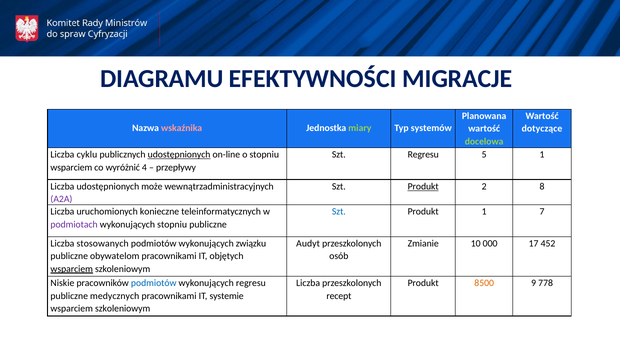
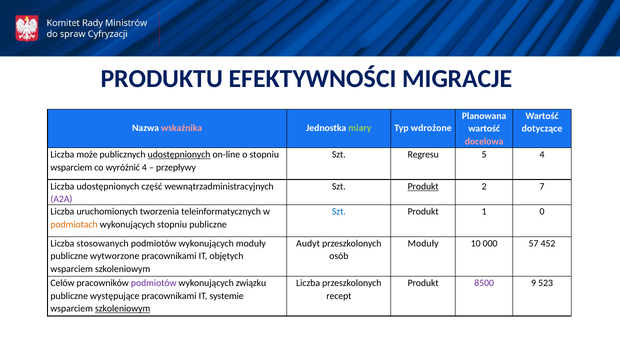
DIAGRAMU: DIAGRAMU -> PRODUKTU
systemów: systemów -> wdrożone
docelowa colour: light green -> pink
cyklu: cyklu -> może
5 1: 1 -> 4
może: może -> część
8: 8 -> 7
konieczne: konieczne -> tworzenia
7: 7 -> 0
podmiotach colour: purple -> orange
wykonujących związku: związku -> moduły
Zmianie at (423, 243): Zmianie -> Moduły
17: 17 -> 57
obywatelom: obywatelom -> wytworzone
wsparciem at (72, 269) underline: present -> none
Niskie: Niskie -> Celów
podmiotów at (154, 283) colour: blue -> purple
wykonujących regresu: regresu -> związku
8500 colour: orange -> purple
778: 778 -> 523
medycznych: medycznych -> występujące
szkoleniowym at (123, 308) underline: none -> present
